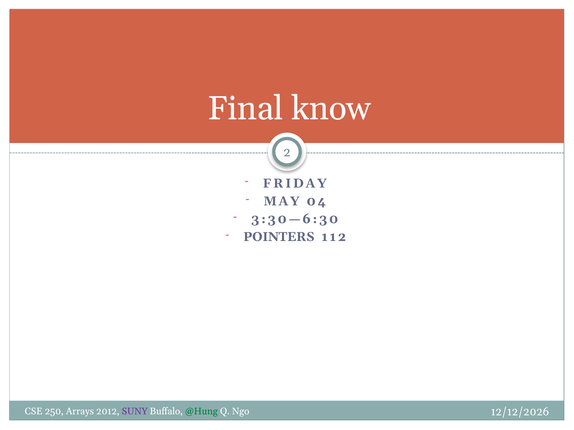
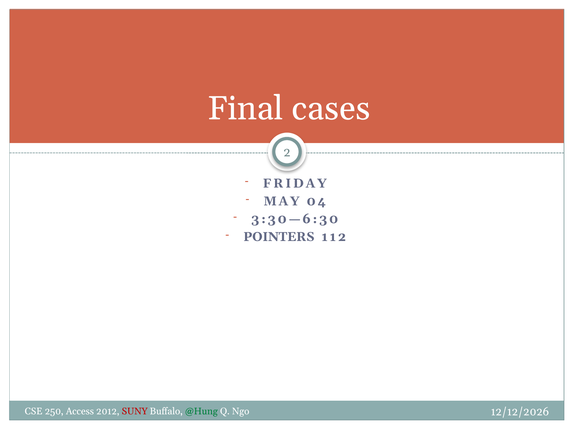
know: know -> cases
Arrays: Arrays -> Access
SUNY colour: purple -> red
